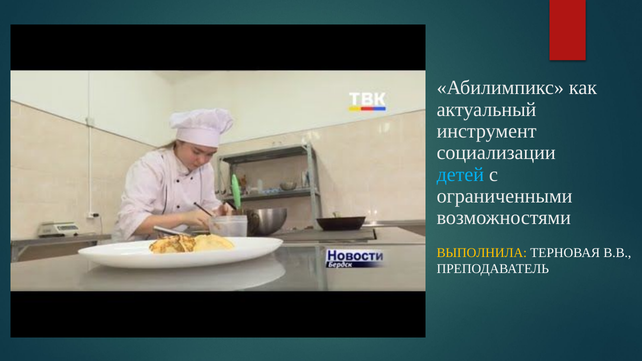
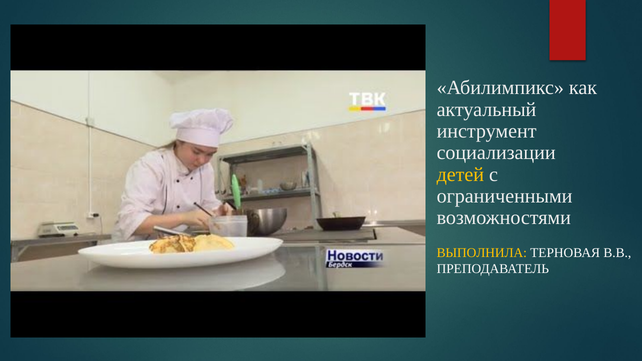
детей colour: light blue -> yellow
